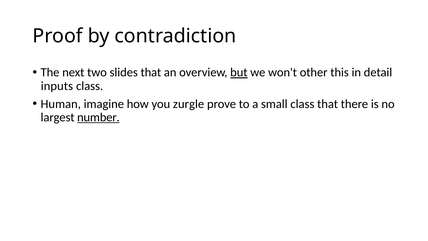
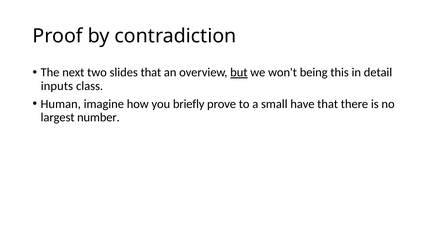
other: other -> being
zurgle: zurgle -> briefly
small class: class -> have
number underline: present -> none
